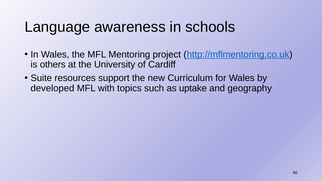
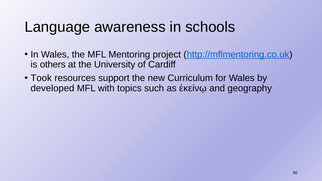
Suite: Suite -> Took
uptake: uptake -> ἐκείνῳ
